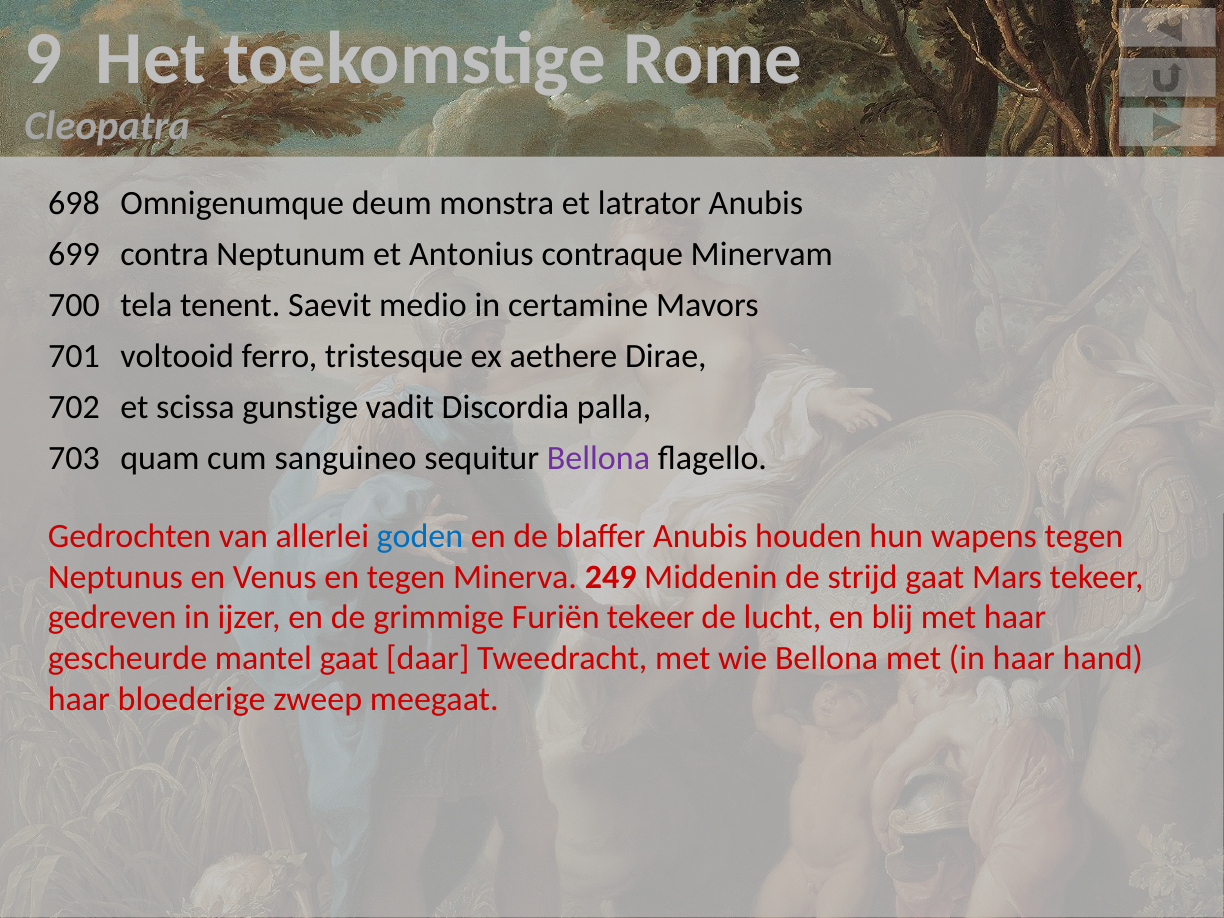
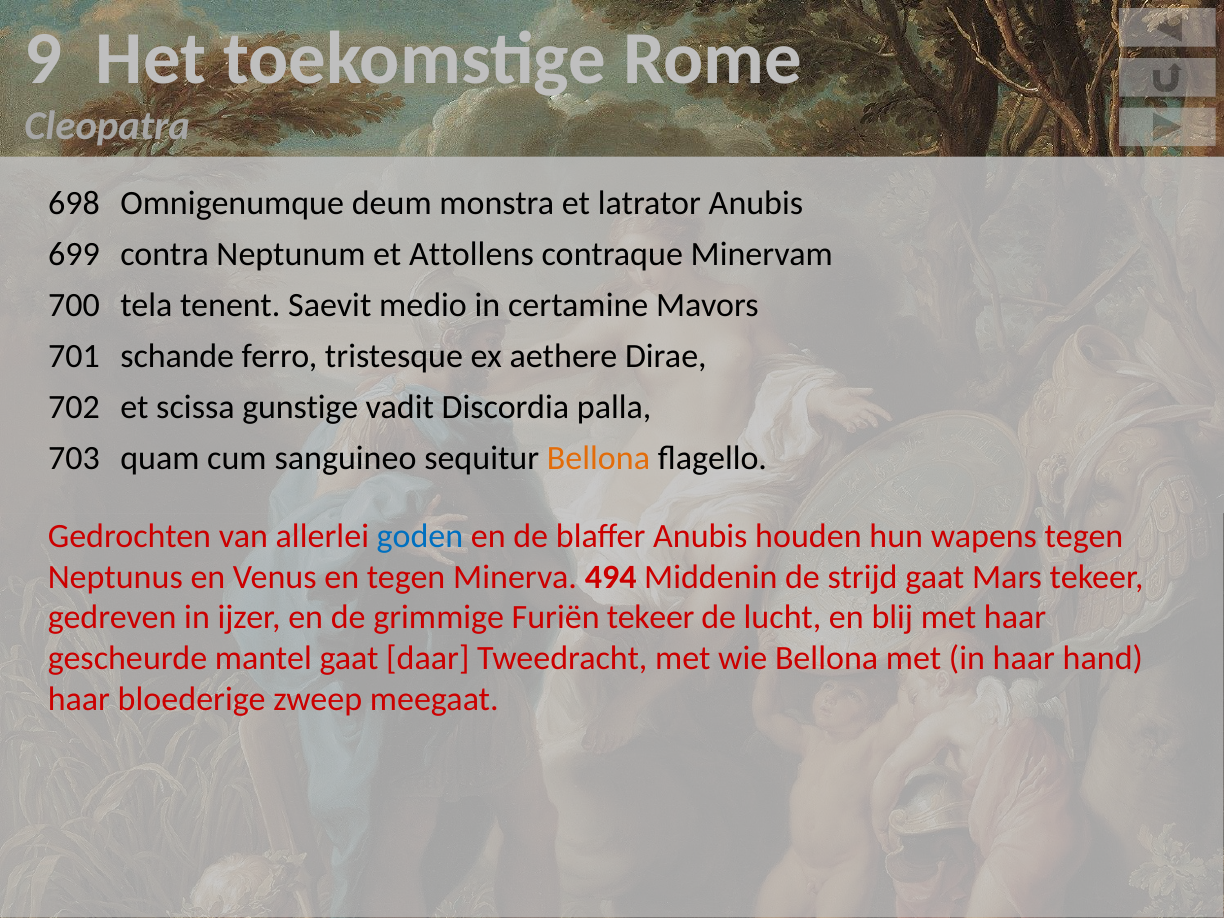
Antonius: Antonius -> Attollens
voltooid: voltooid -> schande
Bellona at (599, 459) colour: purple -> orange
249: 249 -> 494
